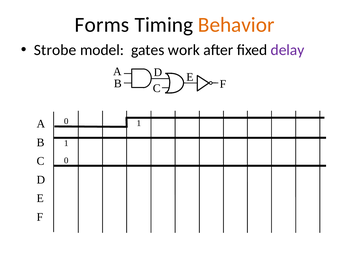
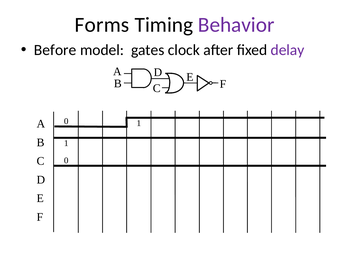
Behavior colour: orange -> purple
Strobe: Strobe -> Before
work: work -> clock
